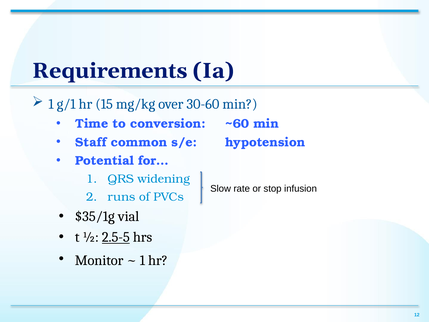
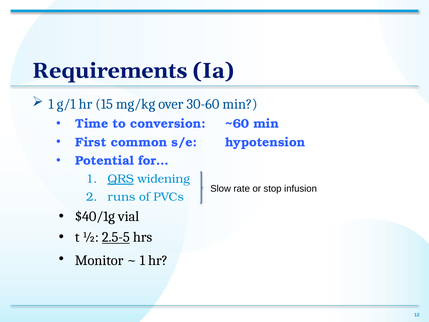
Staff: Staff -> First
QRS underline: none -> present
$35/1g: $35/1g -> $40/1g
